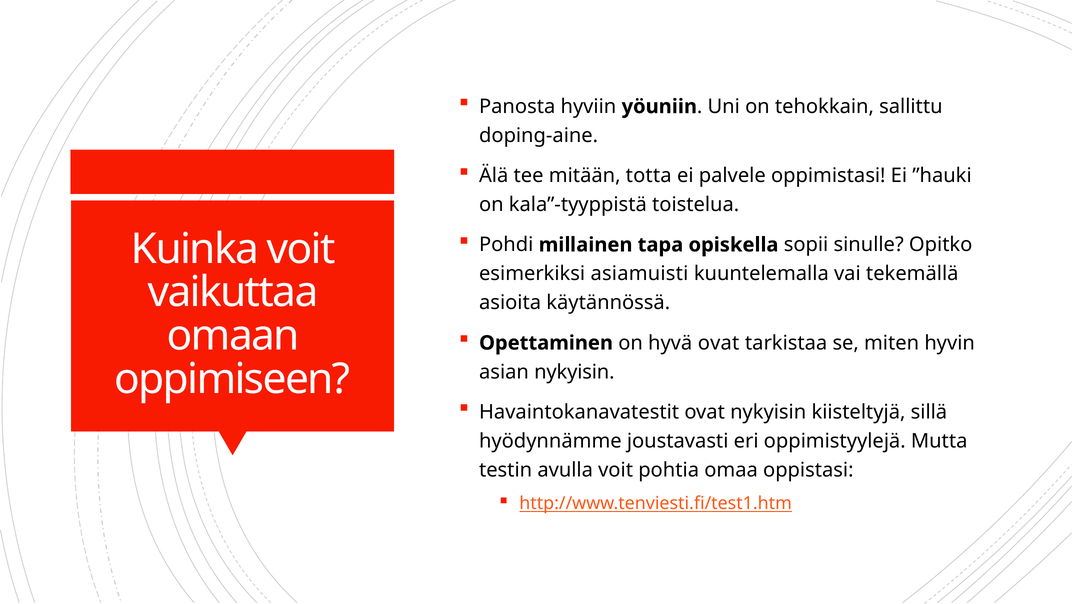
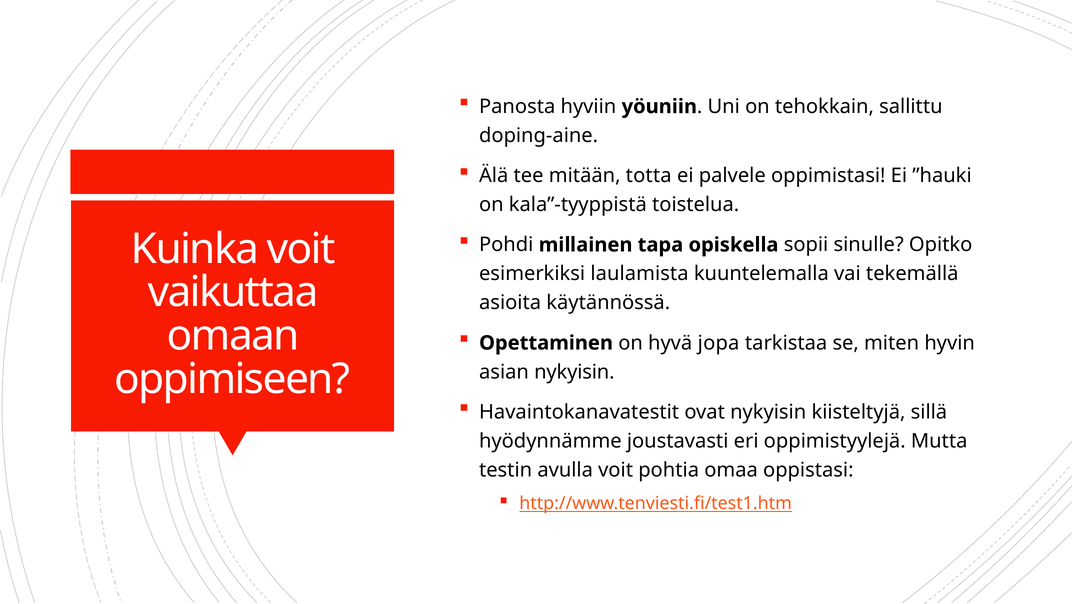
asiamuisti: asiamuisti -> laulamista
hyvä ovat: ovat -> jopa
